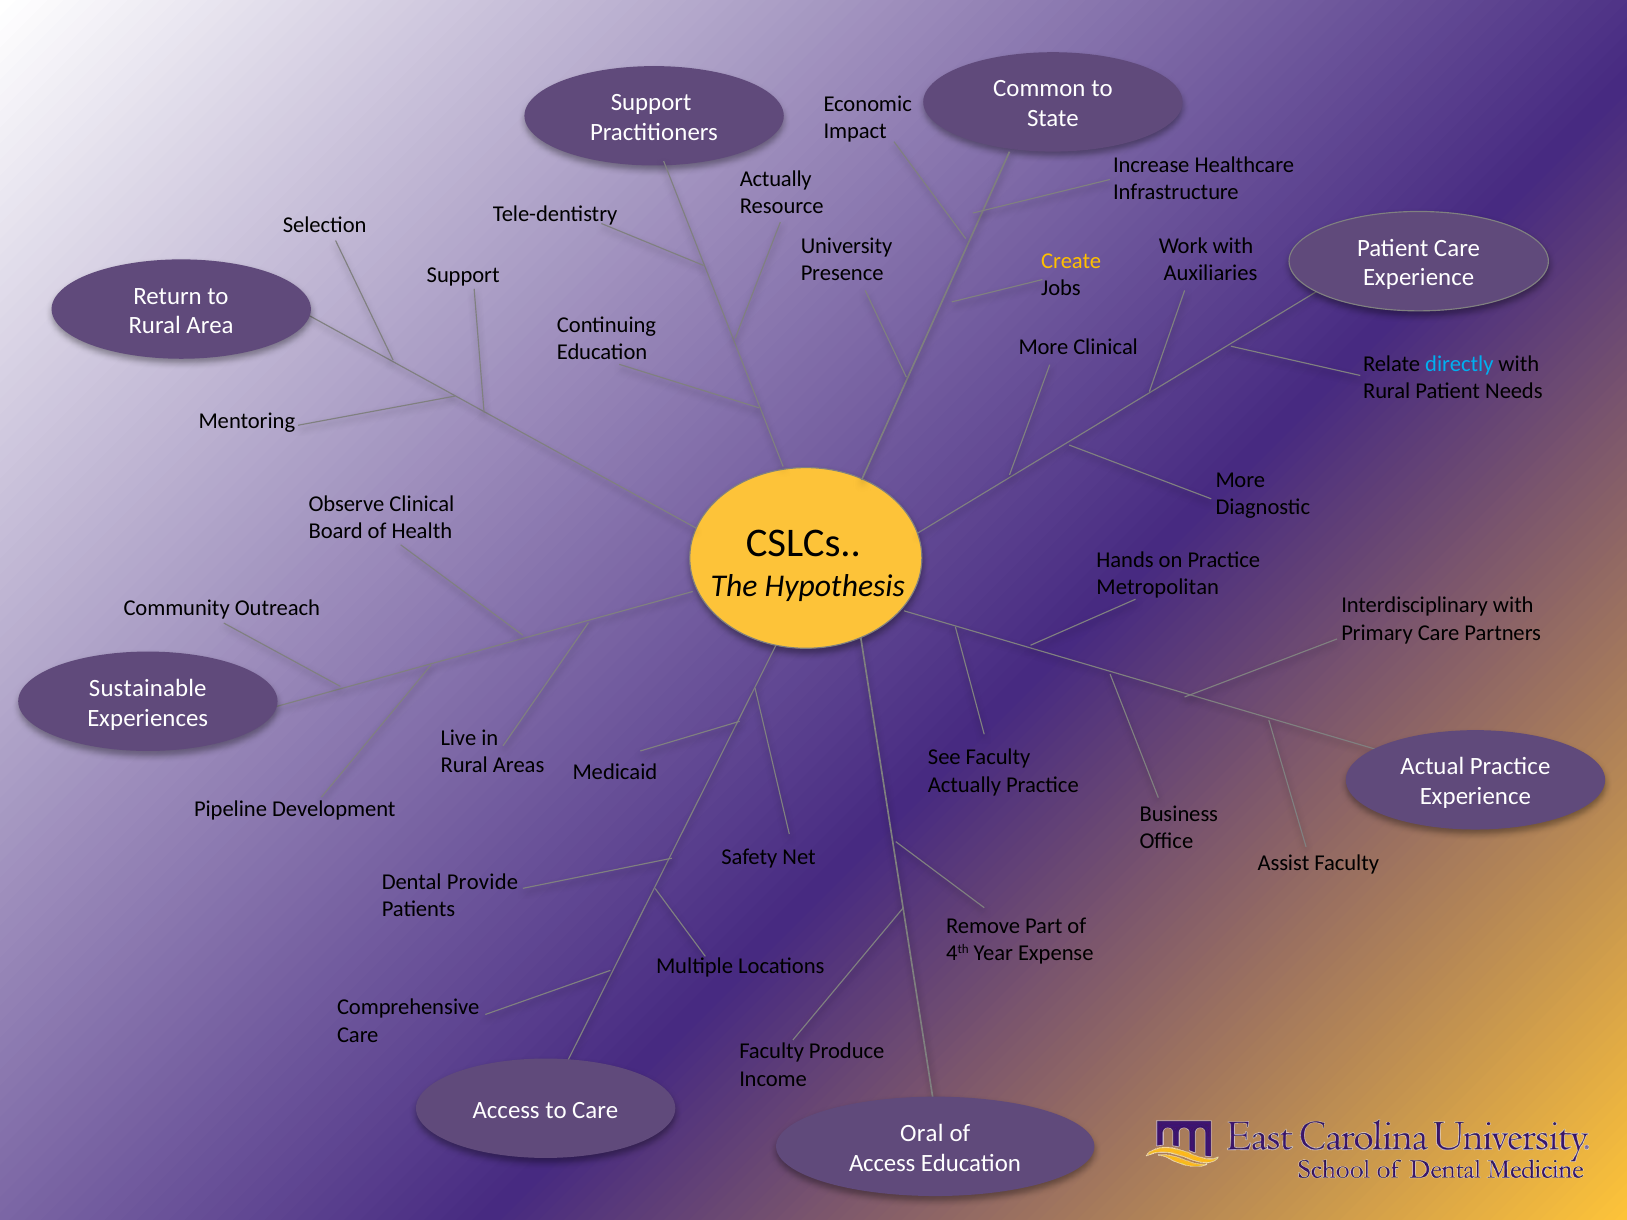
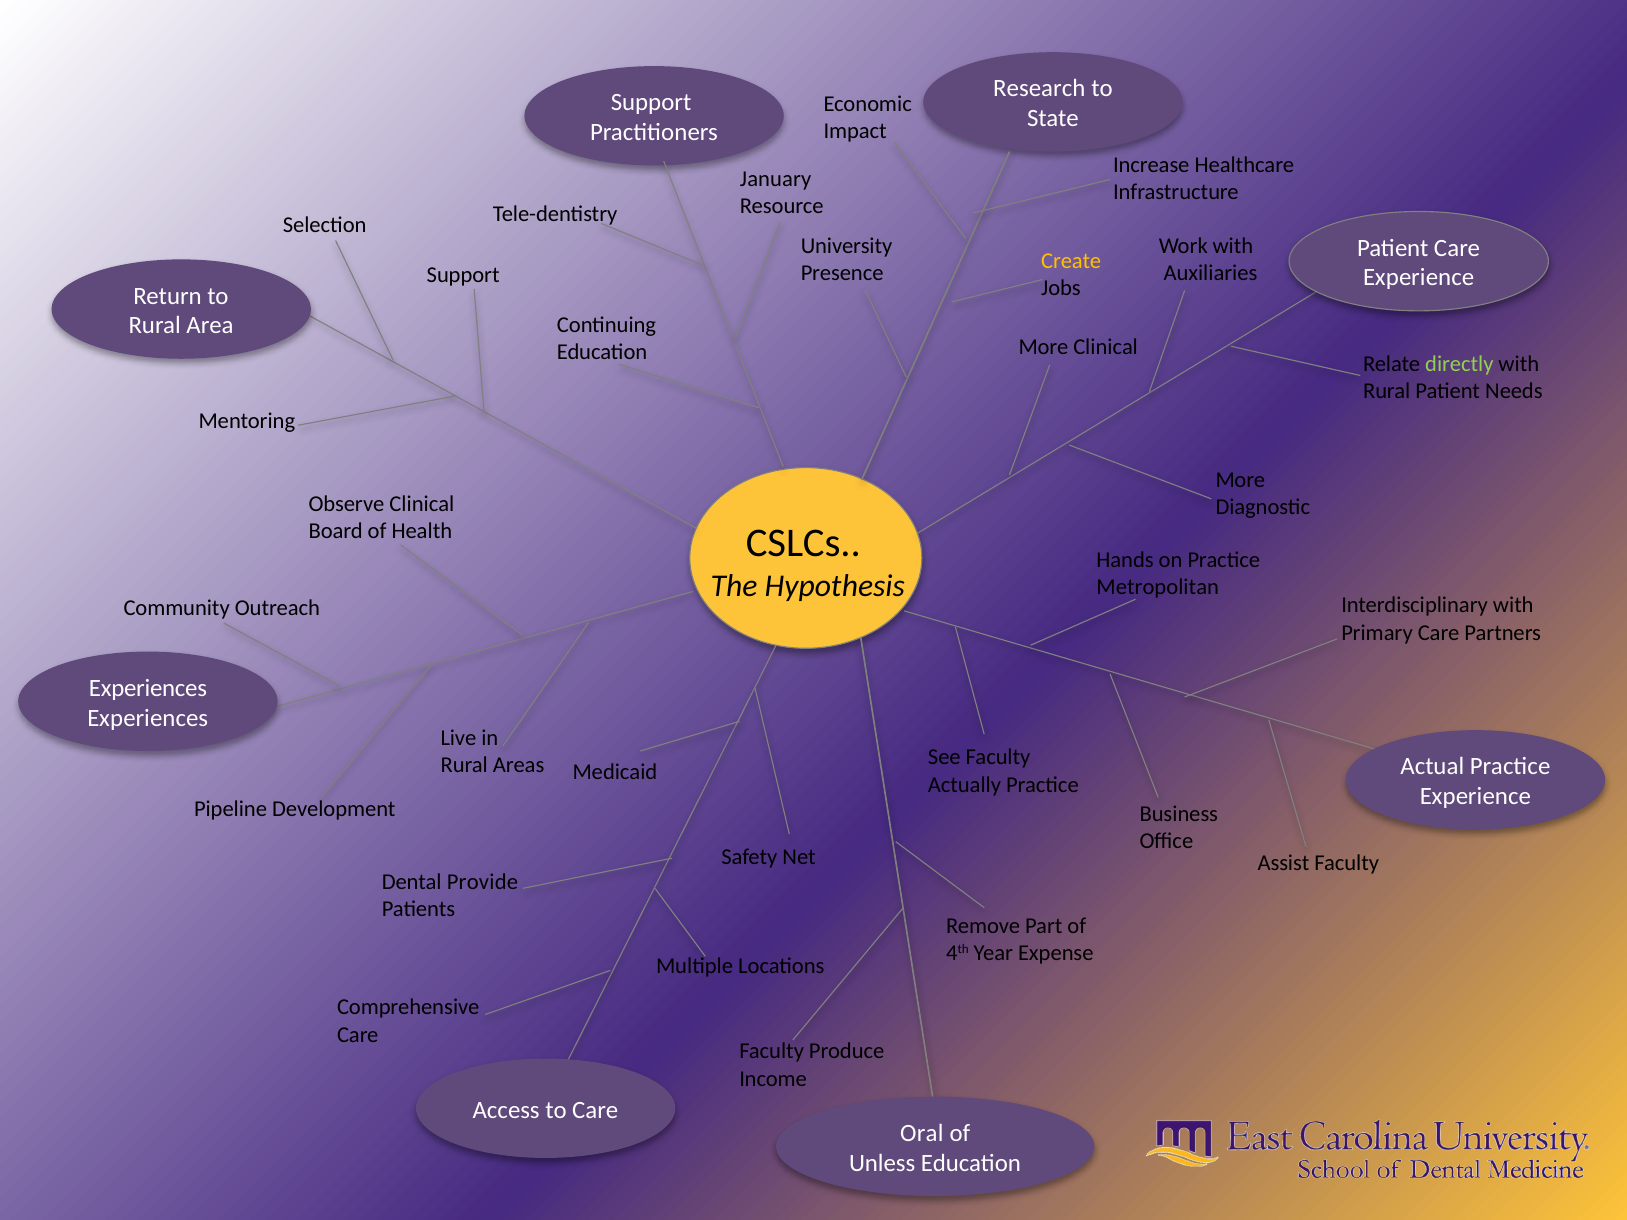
Common: Common -> Research
Actually at (776, 179): Actually -> January
directly colour: light blue -> light green
Sustainable at (148, 688): Sustainable -> Experiences
Access at (882, 1163): Access -> Unless
